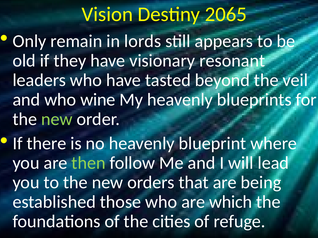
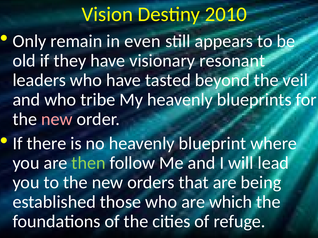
2065: 2065 -> 2010
lords: lords -> even
wine: wine -> tribe
new at (57, 119) colour: light green -> pink
